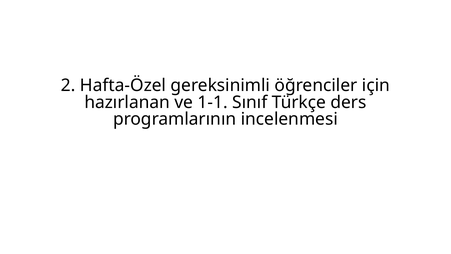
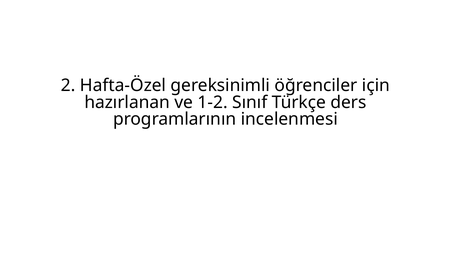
1-1: 1-1 -> 1-2
